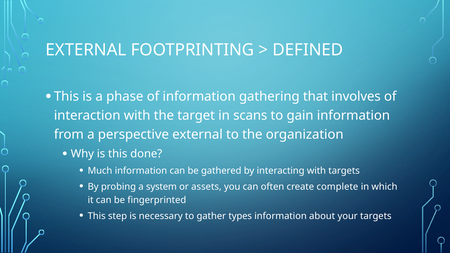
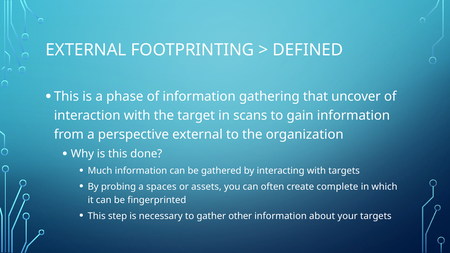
involves: involves -> uncover
system: system -> spaces
types: types -> other
